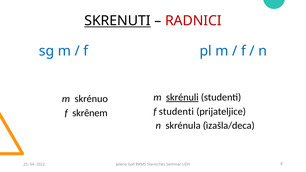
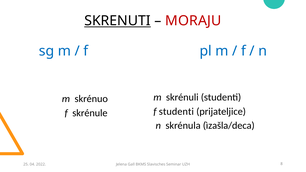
RADNICI: RADNICI -> MORAJU
skrénuli underline: present -> none
skrênem: skrênem -> skrénule
